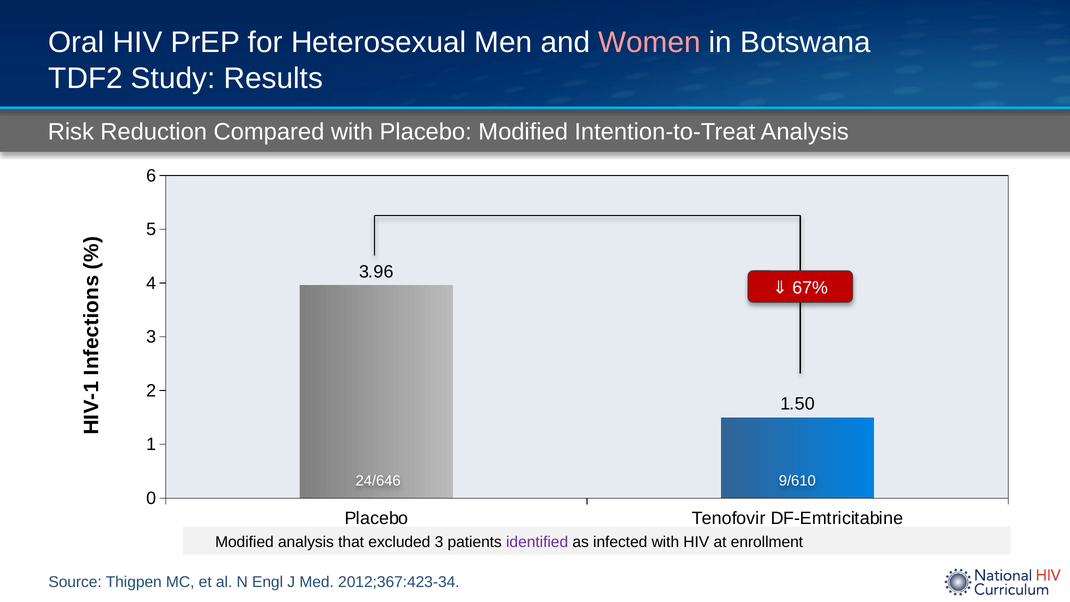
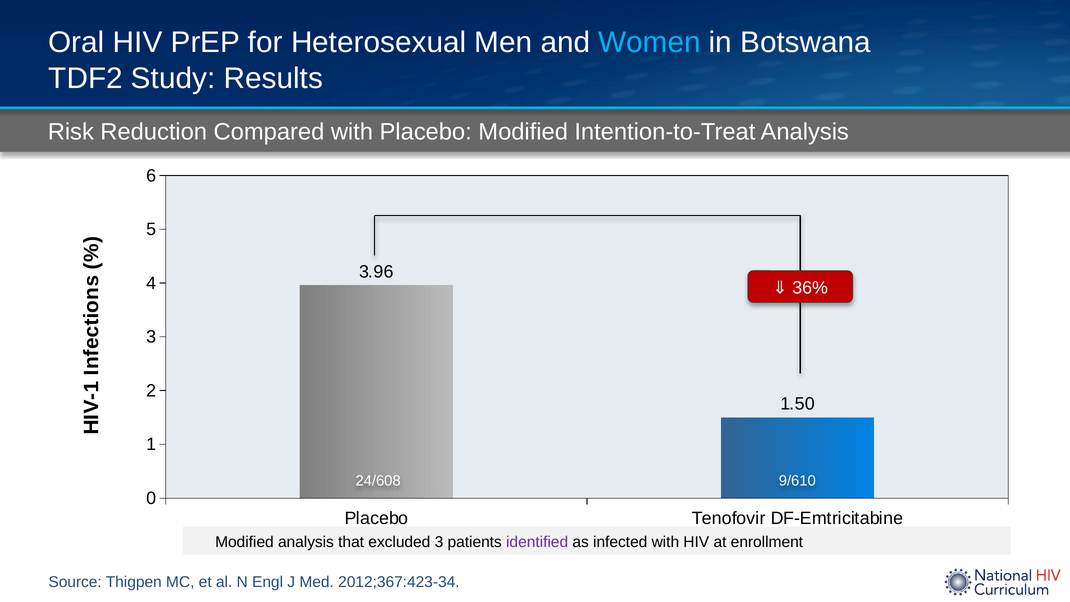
Women colour: pink -> light blue
67%: 67% -> 36%
24/646: 24/646 -> 24/608
